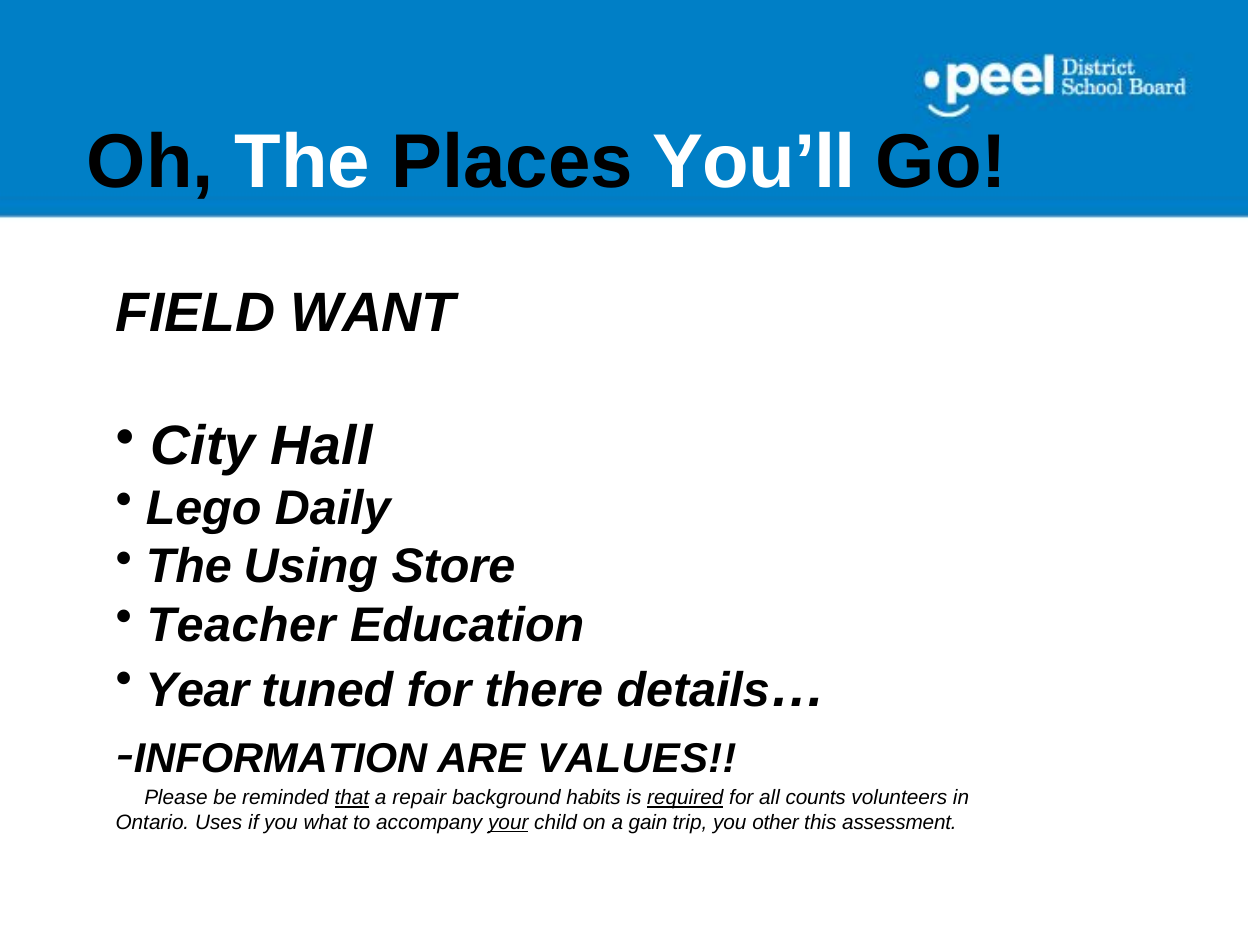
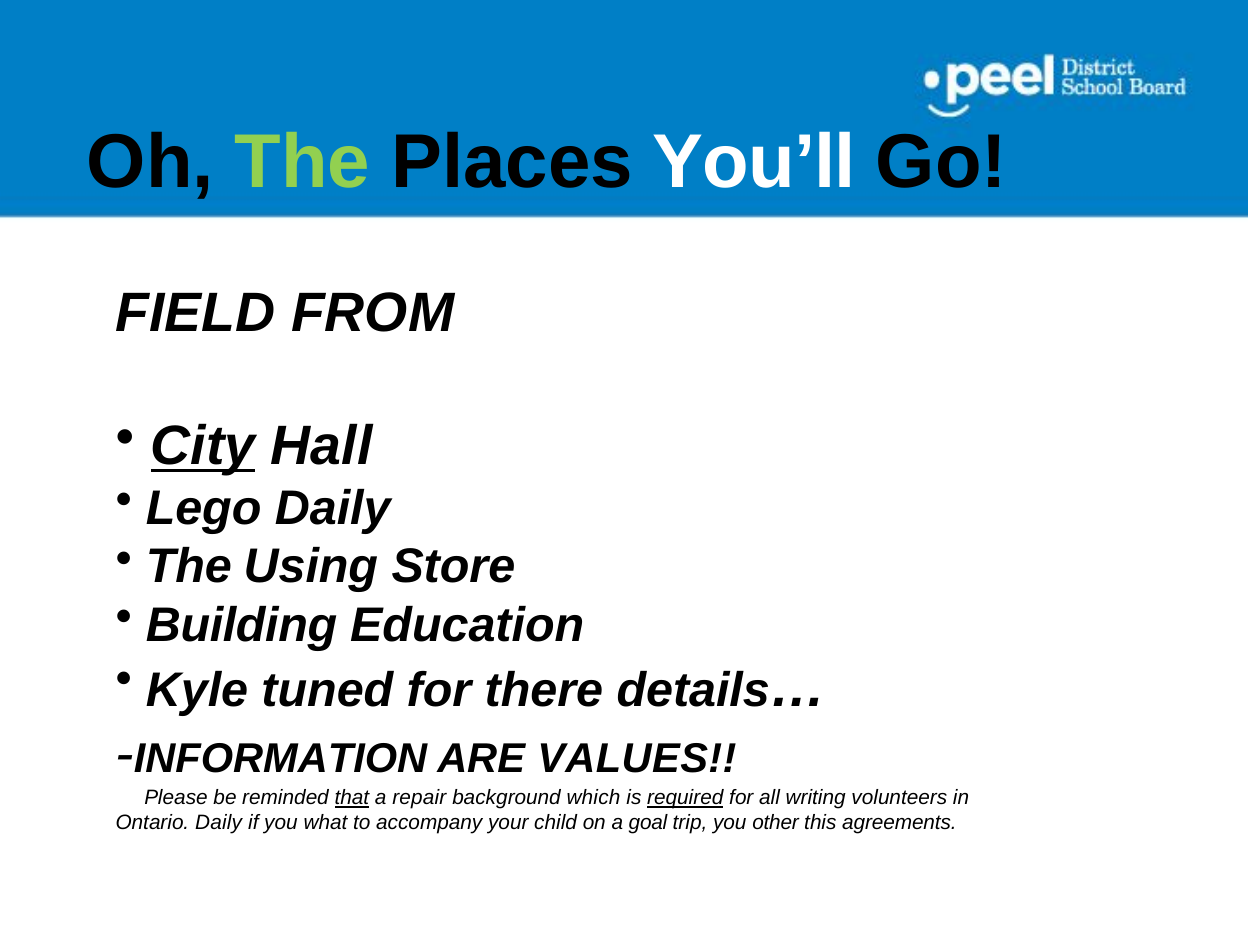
The at (303, 163) colour: white -> light green
WANT: WANT -> FROM
City underline: none -> present
Teacher: Teacher -> Building
Year: Year -> Kyle
habits: habits -> which
counts: counts -> writing
Ontario Uses: Uses -> Daily
your underline: present -> none
gain: gain -> goal
assessment: assessment -> agreements
